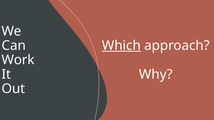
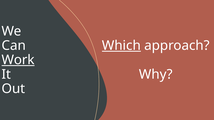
Work underline: none -> present
